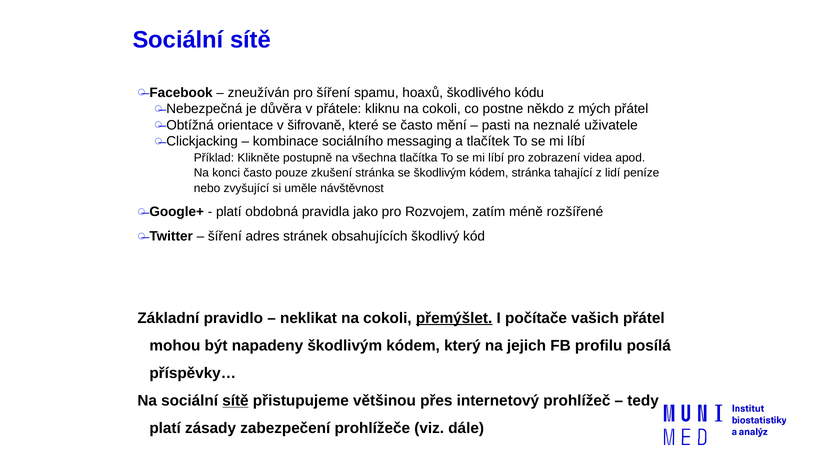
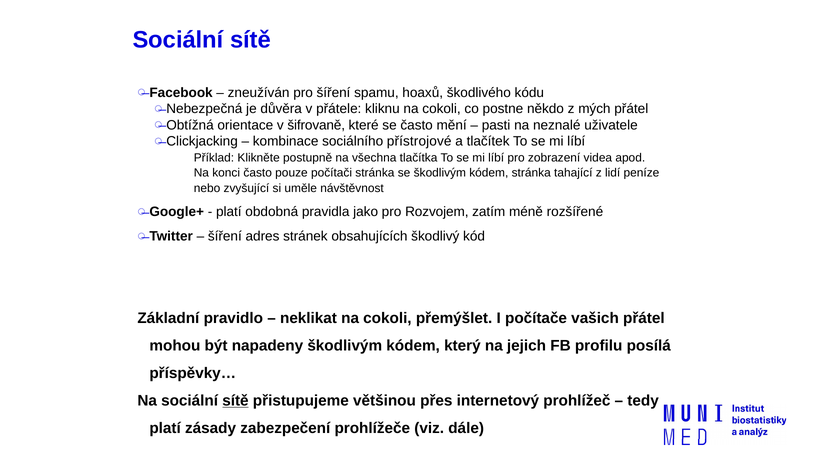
messaging: messaging -> přístrojové
zkušení: zkušení -> počítači
přemýšlet underline: present -> none
